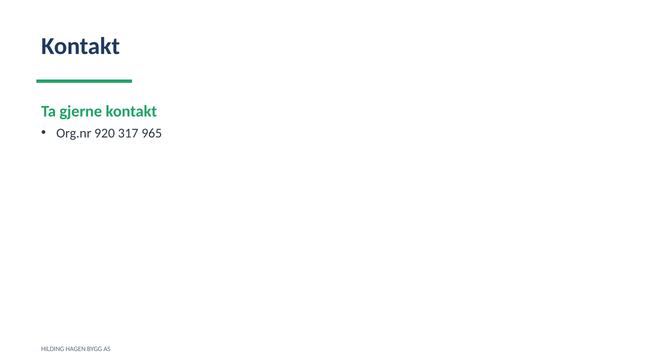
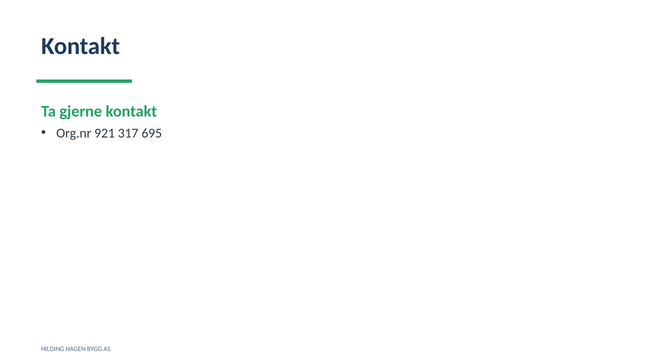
920: 920 -> 921
965: 965 -> 695
